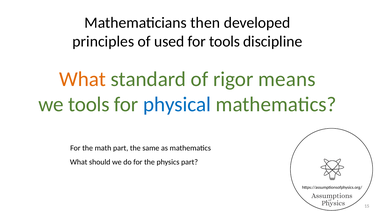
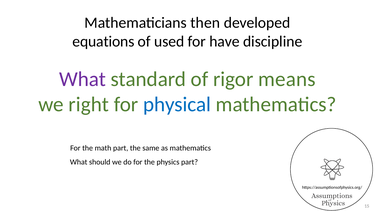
principles: principles -> equations
for tools: tools -> have
What at (83, 79) colour: orange -> purple
we tools: tools -> right
